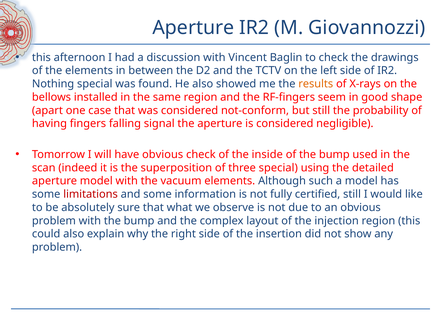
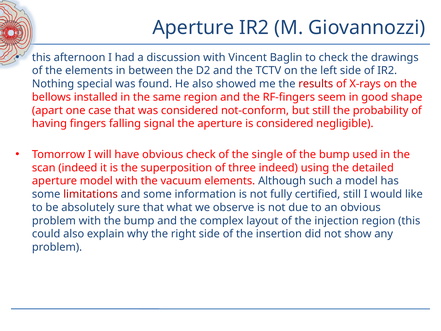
results colour: orange -> red
inside: inside -> single
three special: special -> indeed
